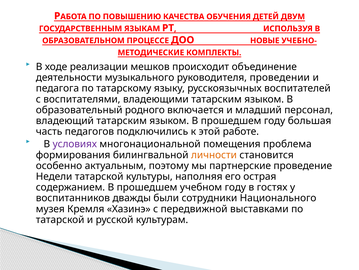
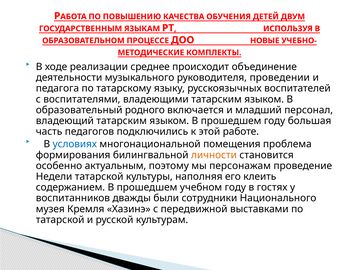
мешков: мешков -> среднее
условиях colour: purple -> blue
партнерские: партнерские -> персонажам
острая: острая -> клеить
